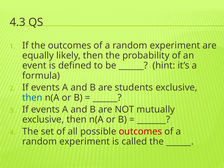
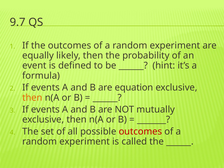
4.3: 4.3 -> 9.7
students: students -> equation
then at (32, 98) colour: blue -> orange
